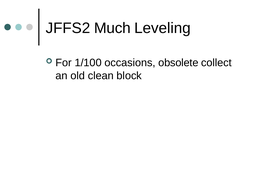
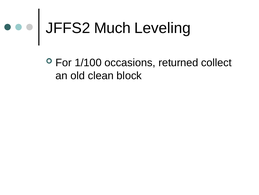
obsolete: obsolete -> returned
